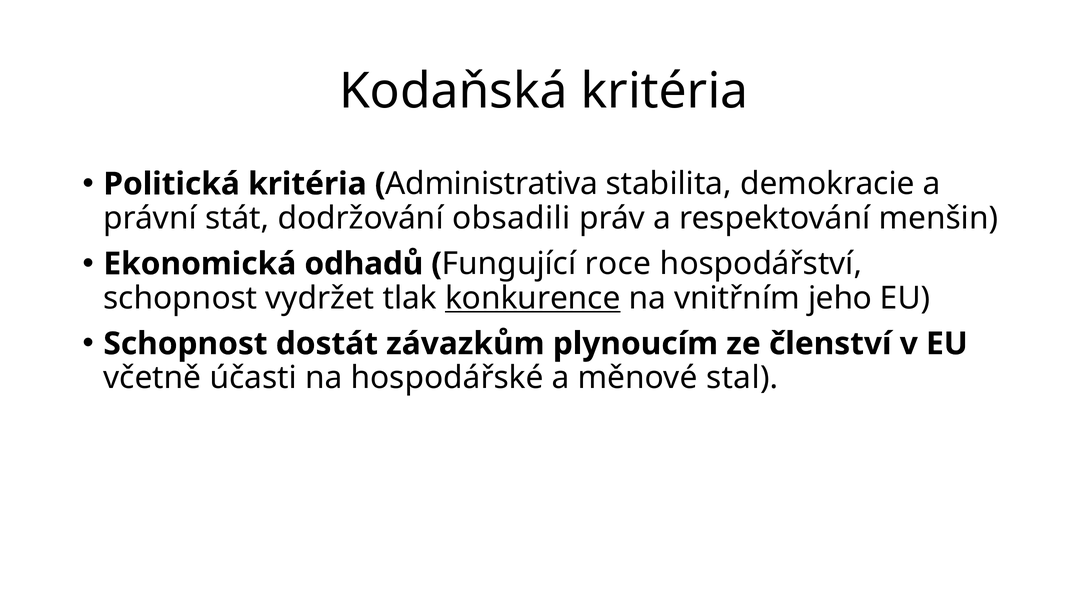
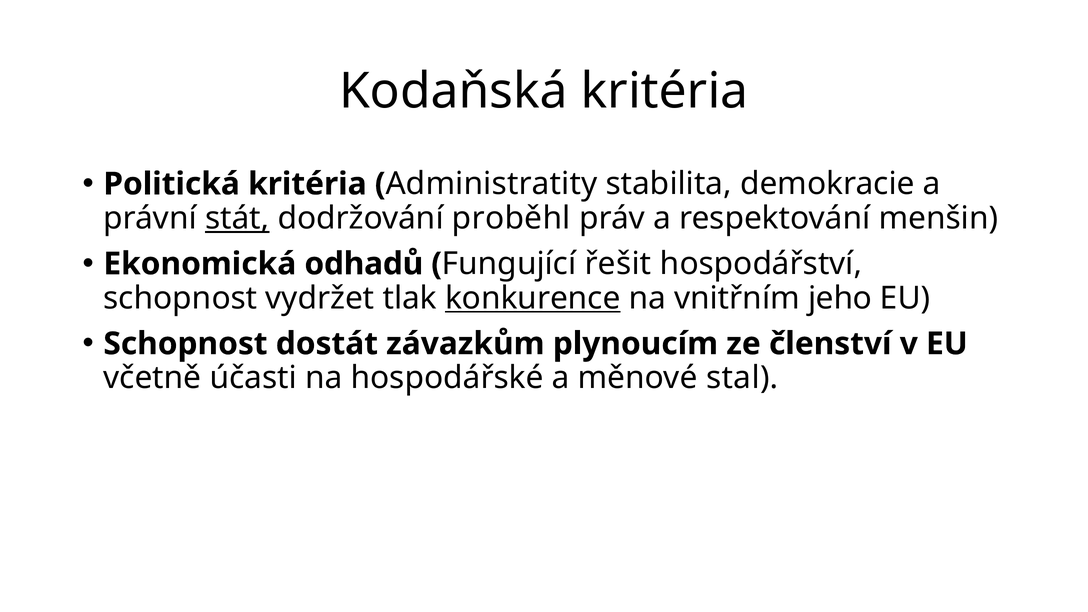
Administrativa: Administrativa -> Administratity
stát underline: none -> present
obsadili: obsadili -> proběhl
roce: roce -> řešit
